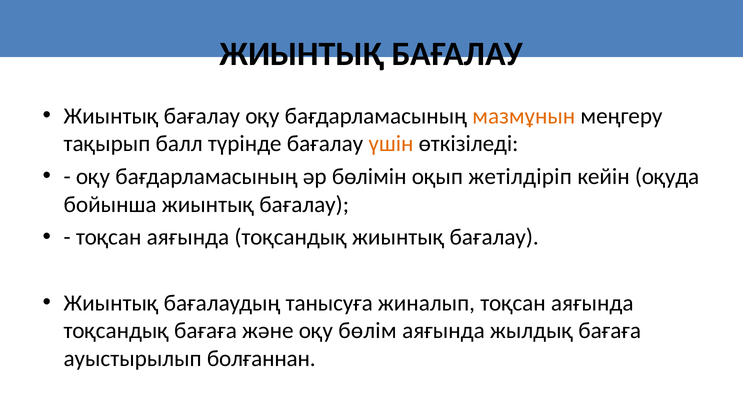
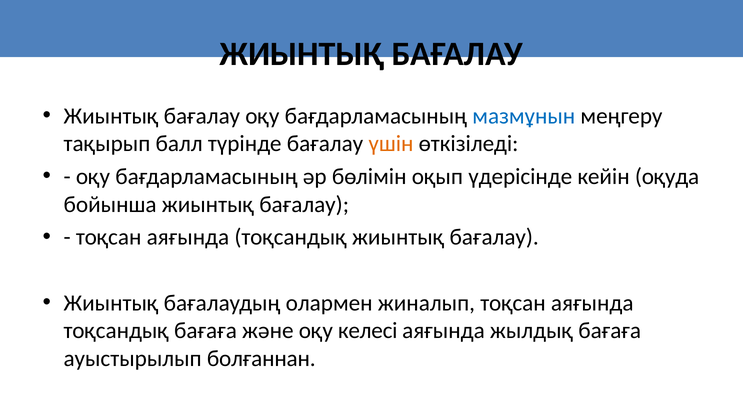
мазмұнын colour: orange -> blue
жетілдіріп: жетілдіріп -> үдерісінде
танысуға: танысуға -> олармен
бөлім: бөлім -> келесі
